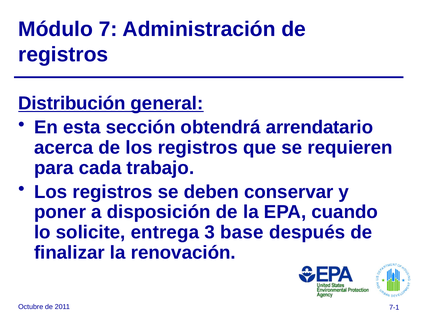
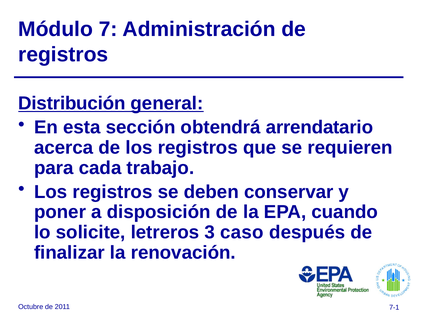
entrega: entrega -> letreros
base: base -> caso
